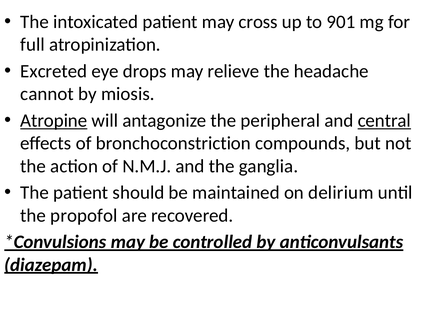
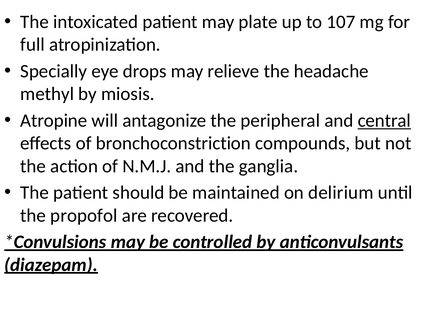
cross: cross -> plate
901: 901 -> 107
Excreted: Excreted -> Specially
cannot: cannot -> methyl
Atropine underline: present -> none
